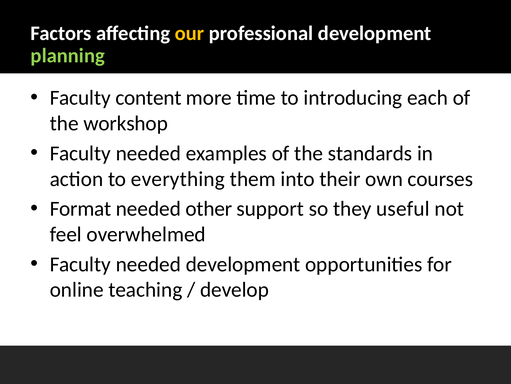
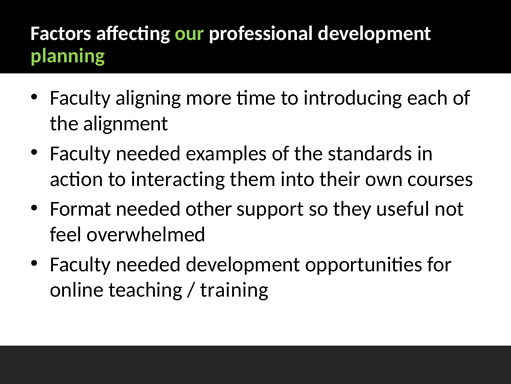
our colour: yellow -> light green
content: content -> aligning
workshop: workshop -> alignment
everything: everything -> interacting
develop: develop -> training
